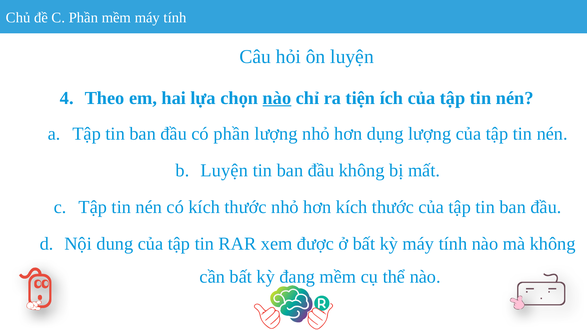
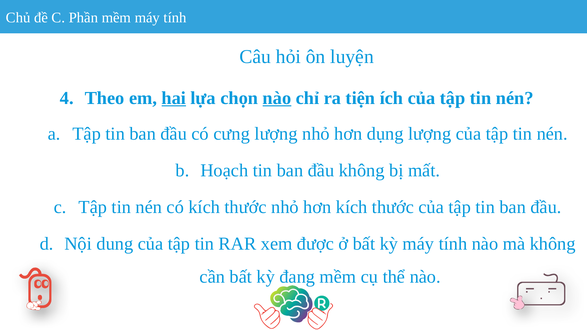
hai underline: none -> present
có phần: phần -> cưng
Luyện at (224, 171): Luyện -> Hoạch
